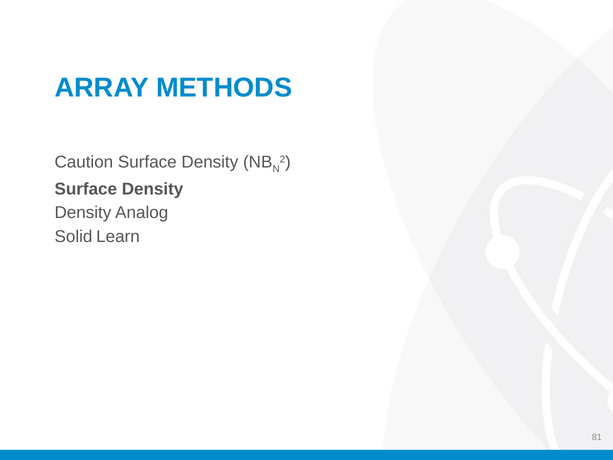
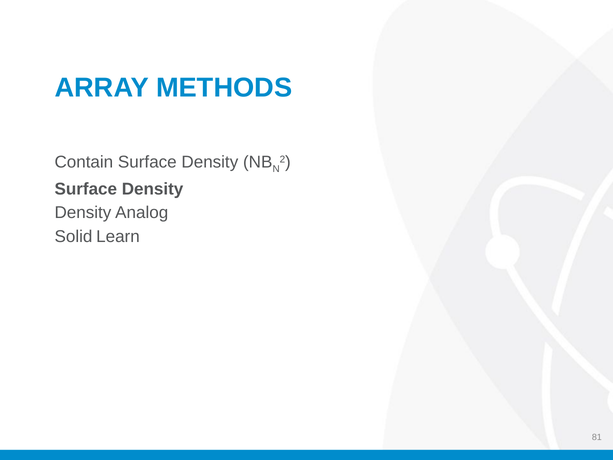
Caution: Caution -> Contain
